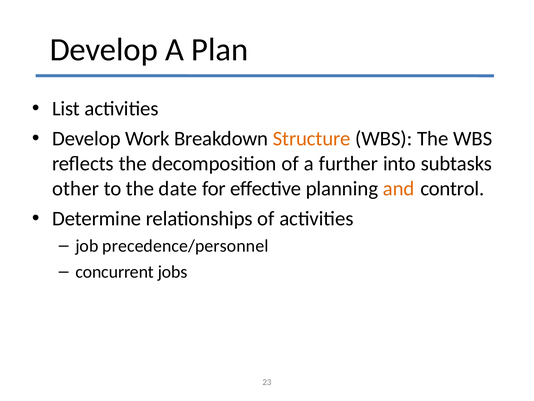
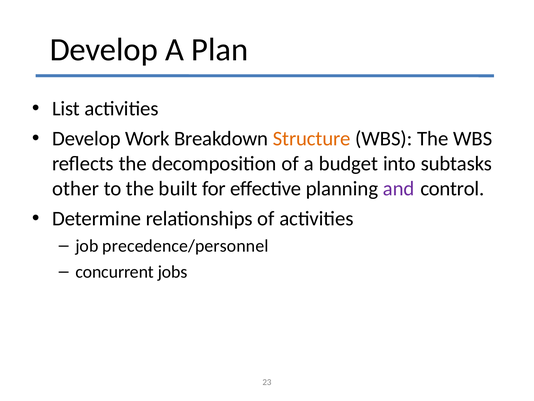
further: further -> budget
date: date -> built
and colour: orange -> purple
